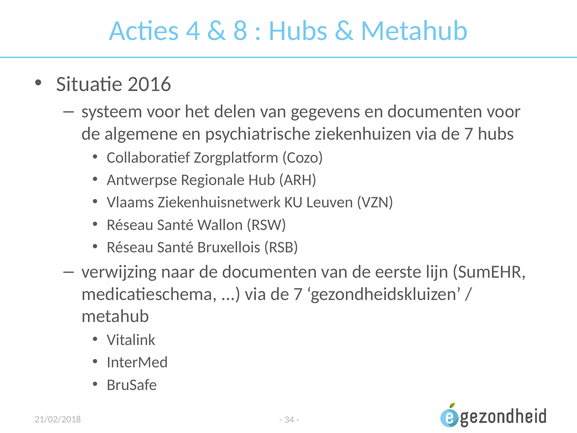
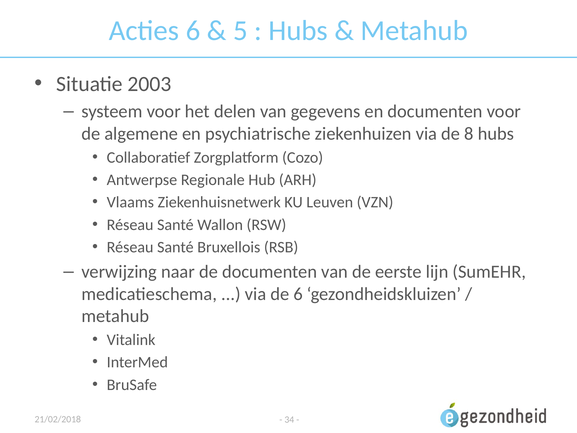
Acties 4: 4 -> 6
8: 8 -> 5
2016: 2016 -> 2003
ziekenhuizen via de 7: 7 -> 8
7 at (298, 294): 7 -> 6
